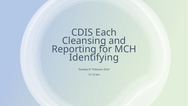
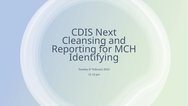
Each: Each -> Next
